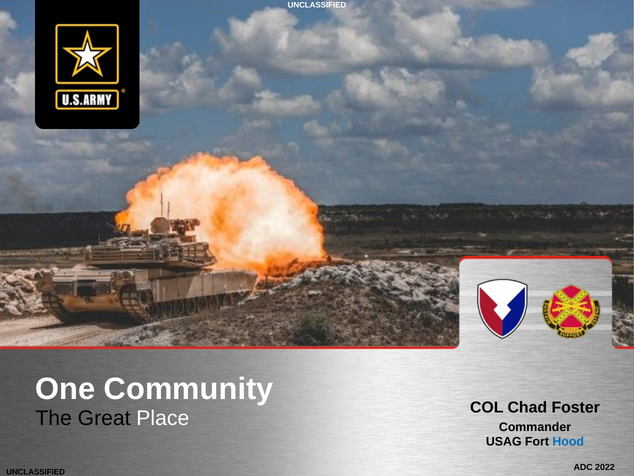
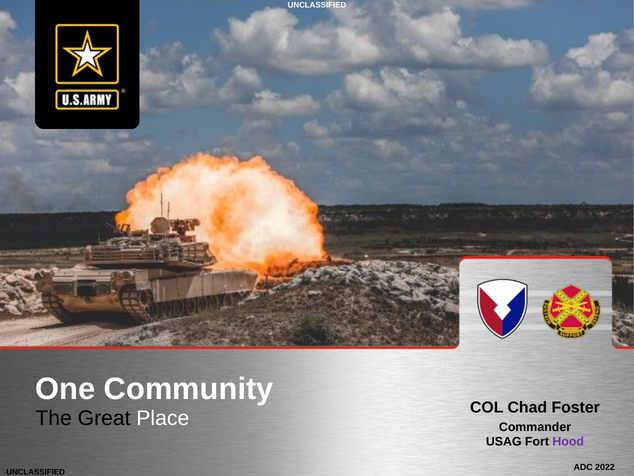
Hood colour: blue -> purple
